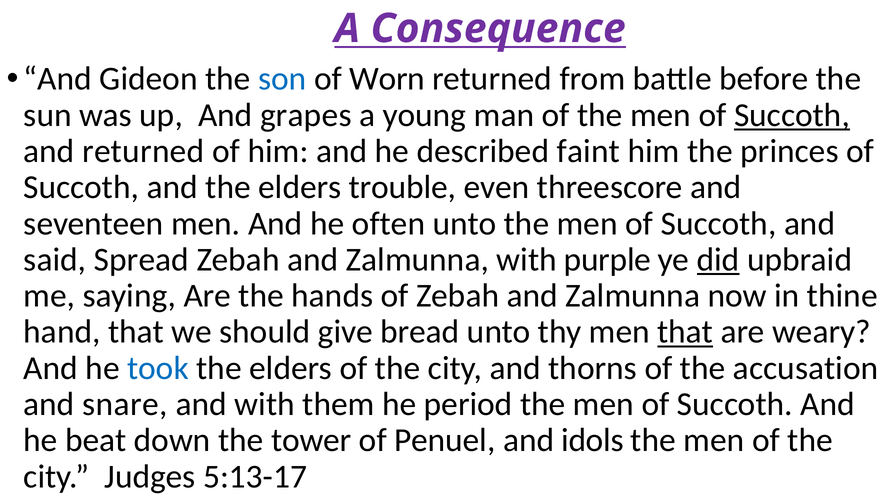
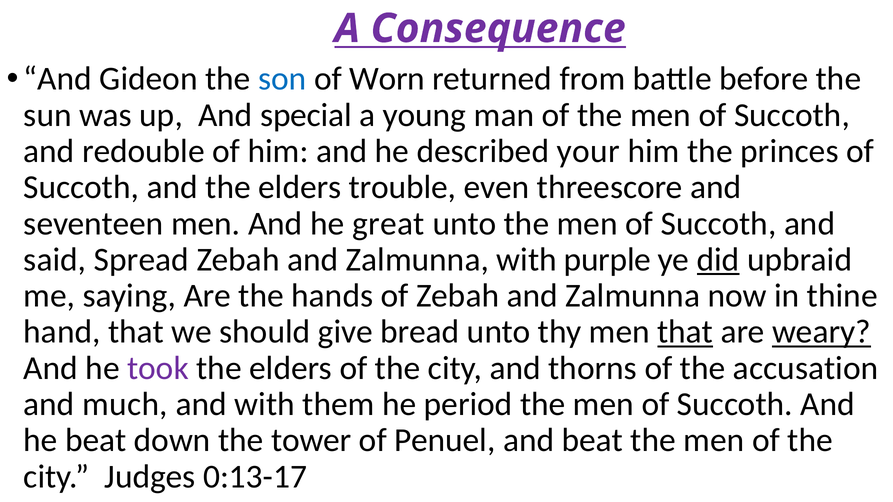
grapes: grapes -> special
Succoth at (792, 115) underline: present -> none
and returned: returned -> redouble
faint: faint -> your
often: often -> great
weary underline: none -> present
took colour: blue -> purple
snare: snare -> much
and idols: idols -> beat
5:13-17: 5:13-17 -> 0:13-17
